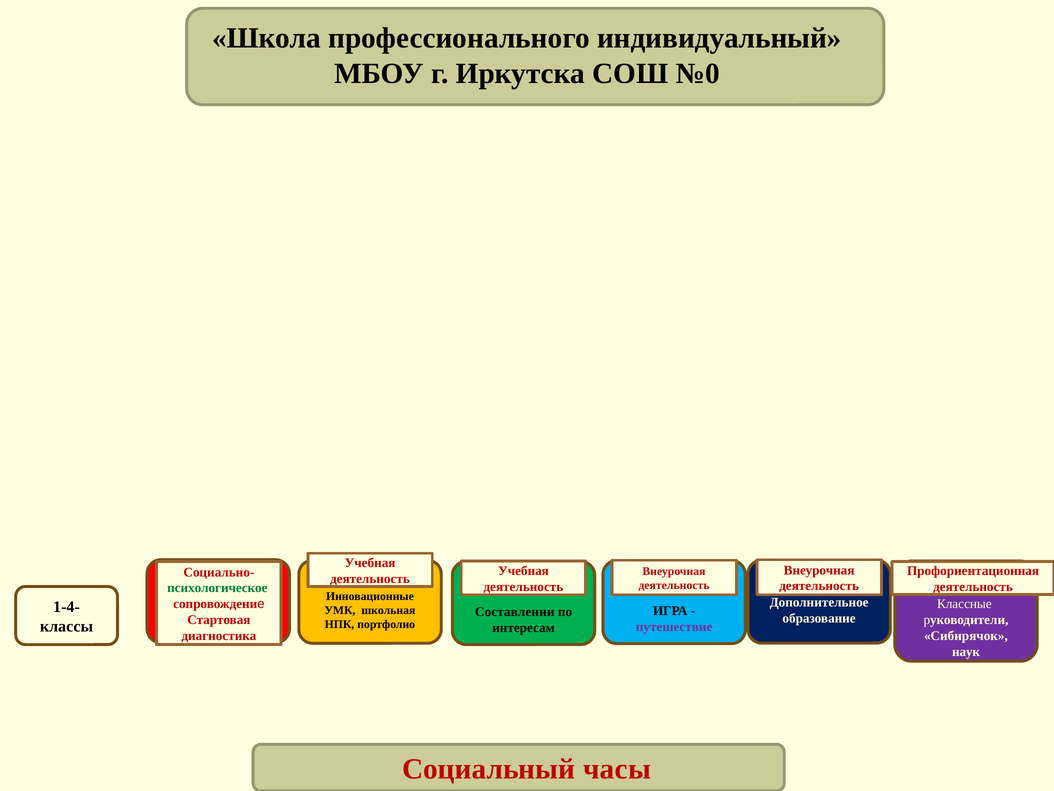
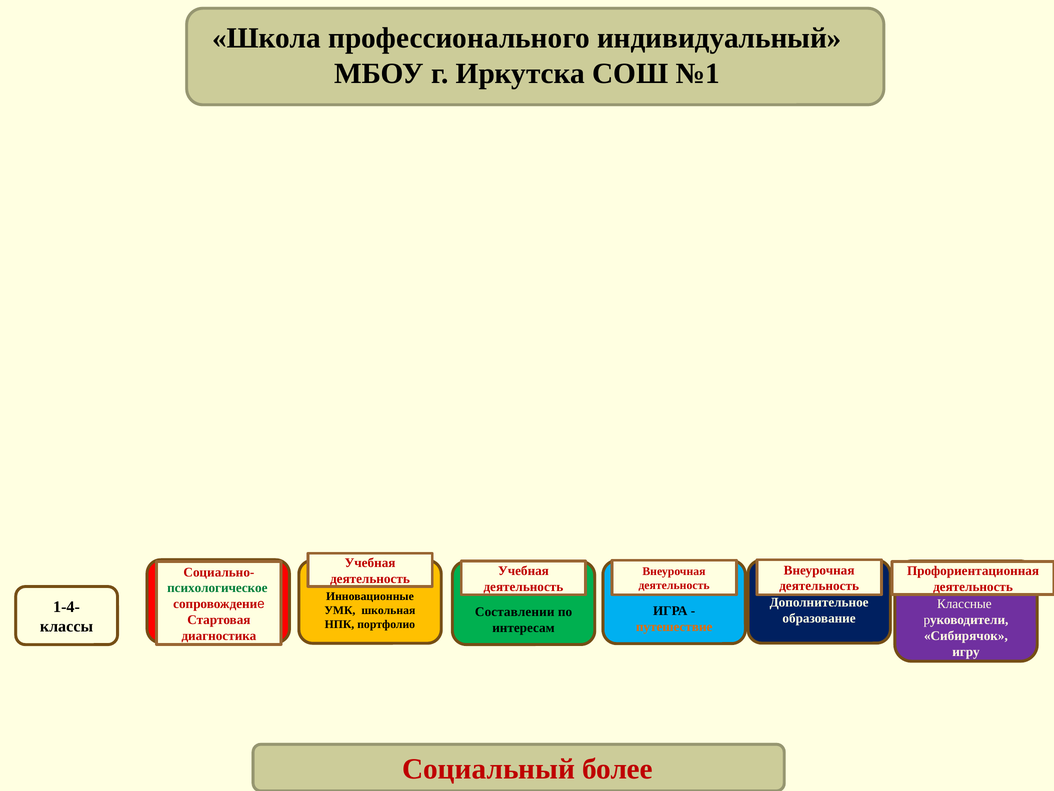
№0: №0 -> №1
путешествие colour: purple -> orange
наук: наук -> игру
часы: часы -> более
